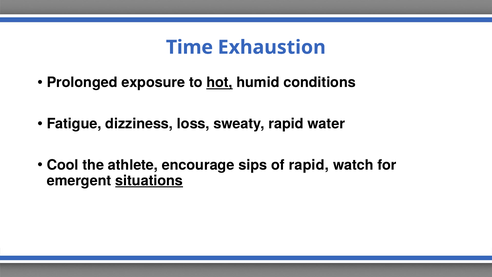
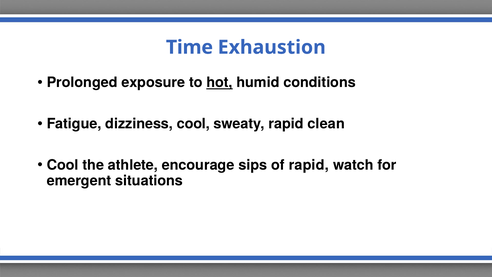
dizziness loss: loss -> cool
water: water -> clean
situations underline: present -> none
